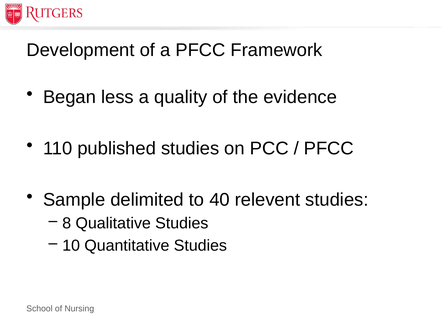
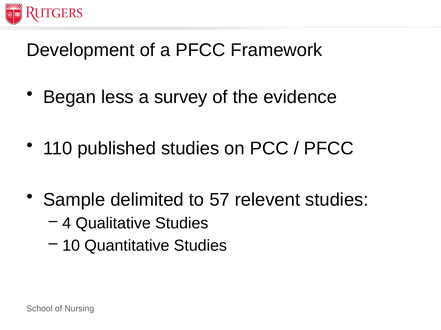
quality: quality -> survey
40: 40 -> 57
8: 8 -> 4
